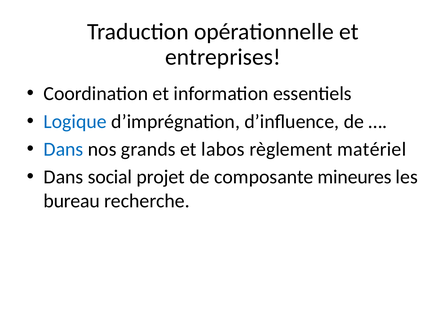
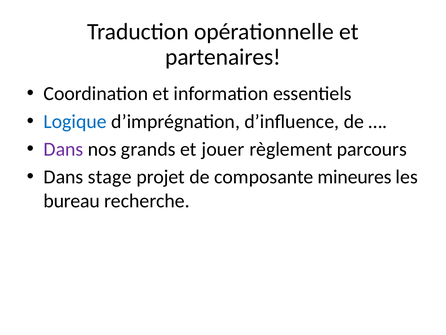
entreprises: entreprises -> partenaires
Dans at (63, 149) colour: blue -> purple
labos: labos -> jouer
matériel: matériel -> parcours
social: social -> stage
